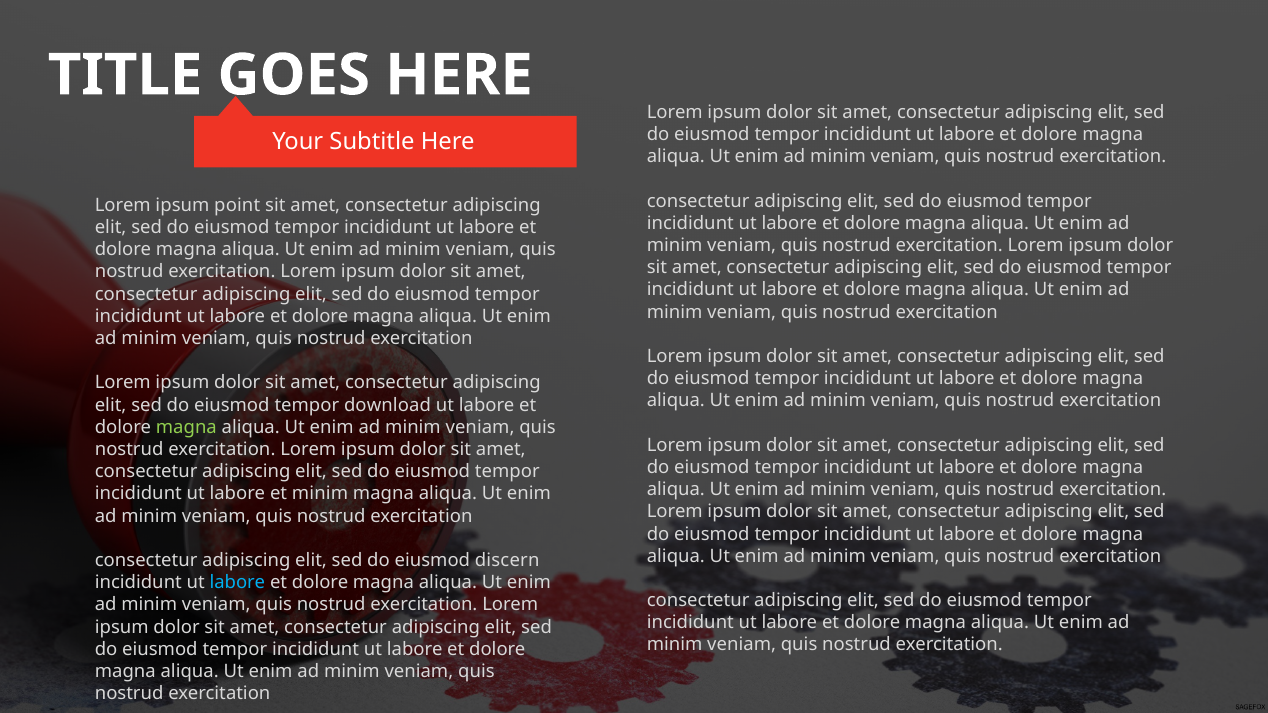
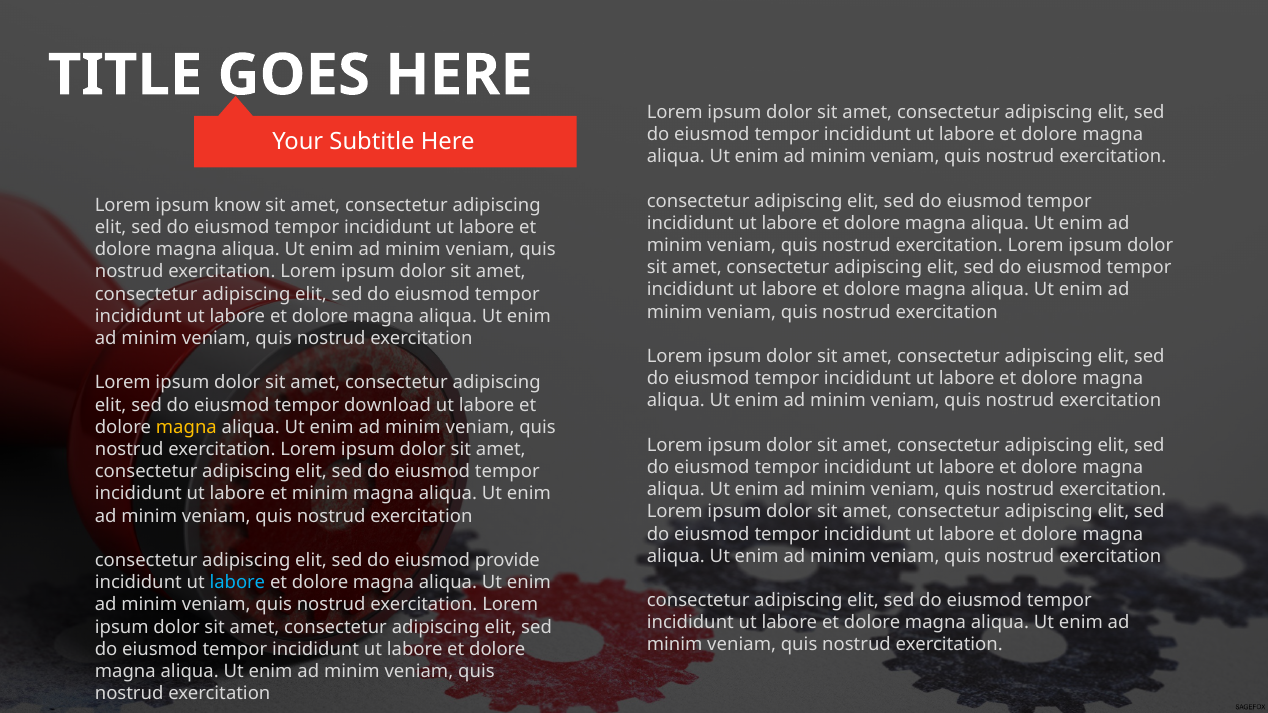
point: point -> know
magna at (186, 427) colour: light green -> yellow
discern: discern -> provide
